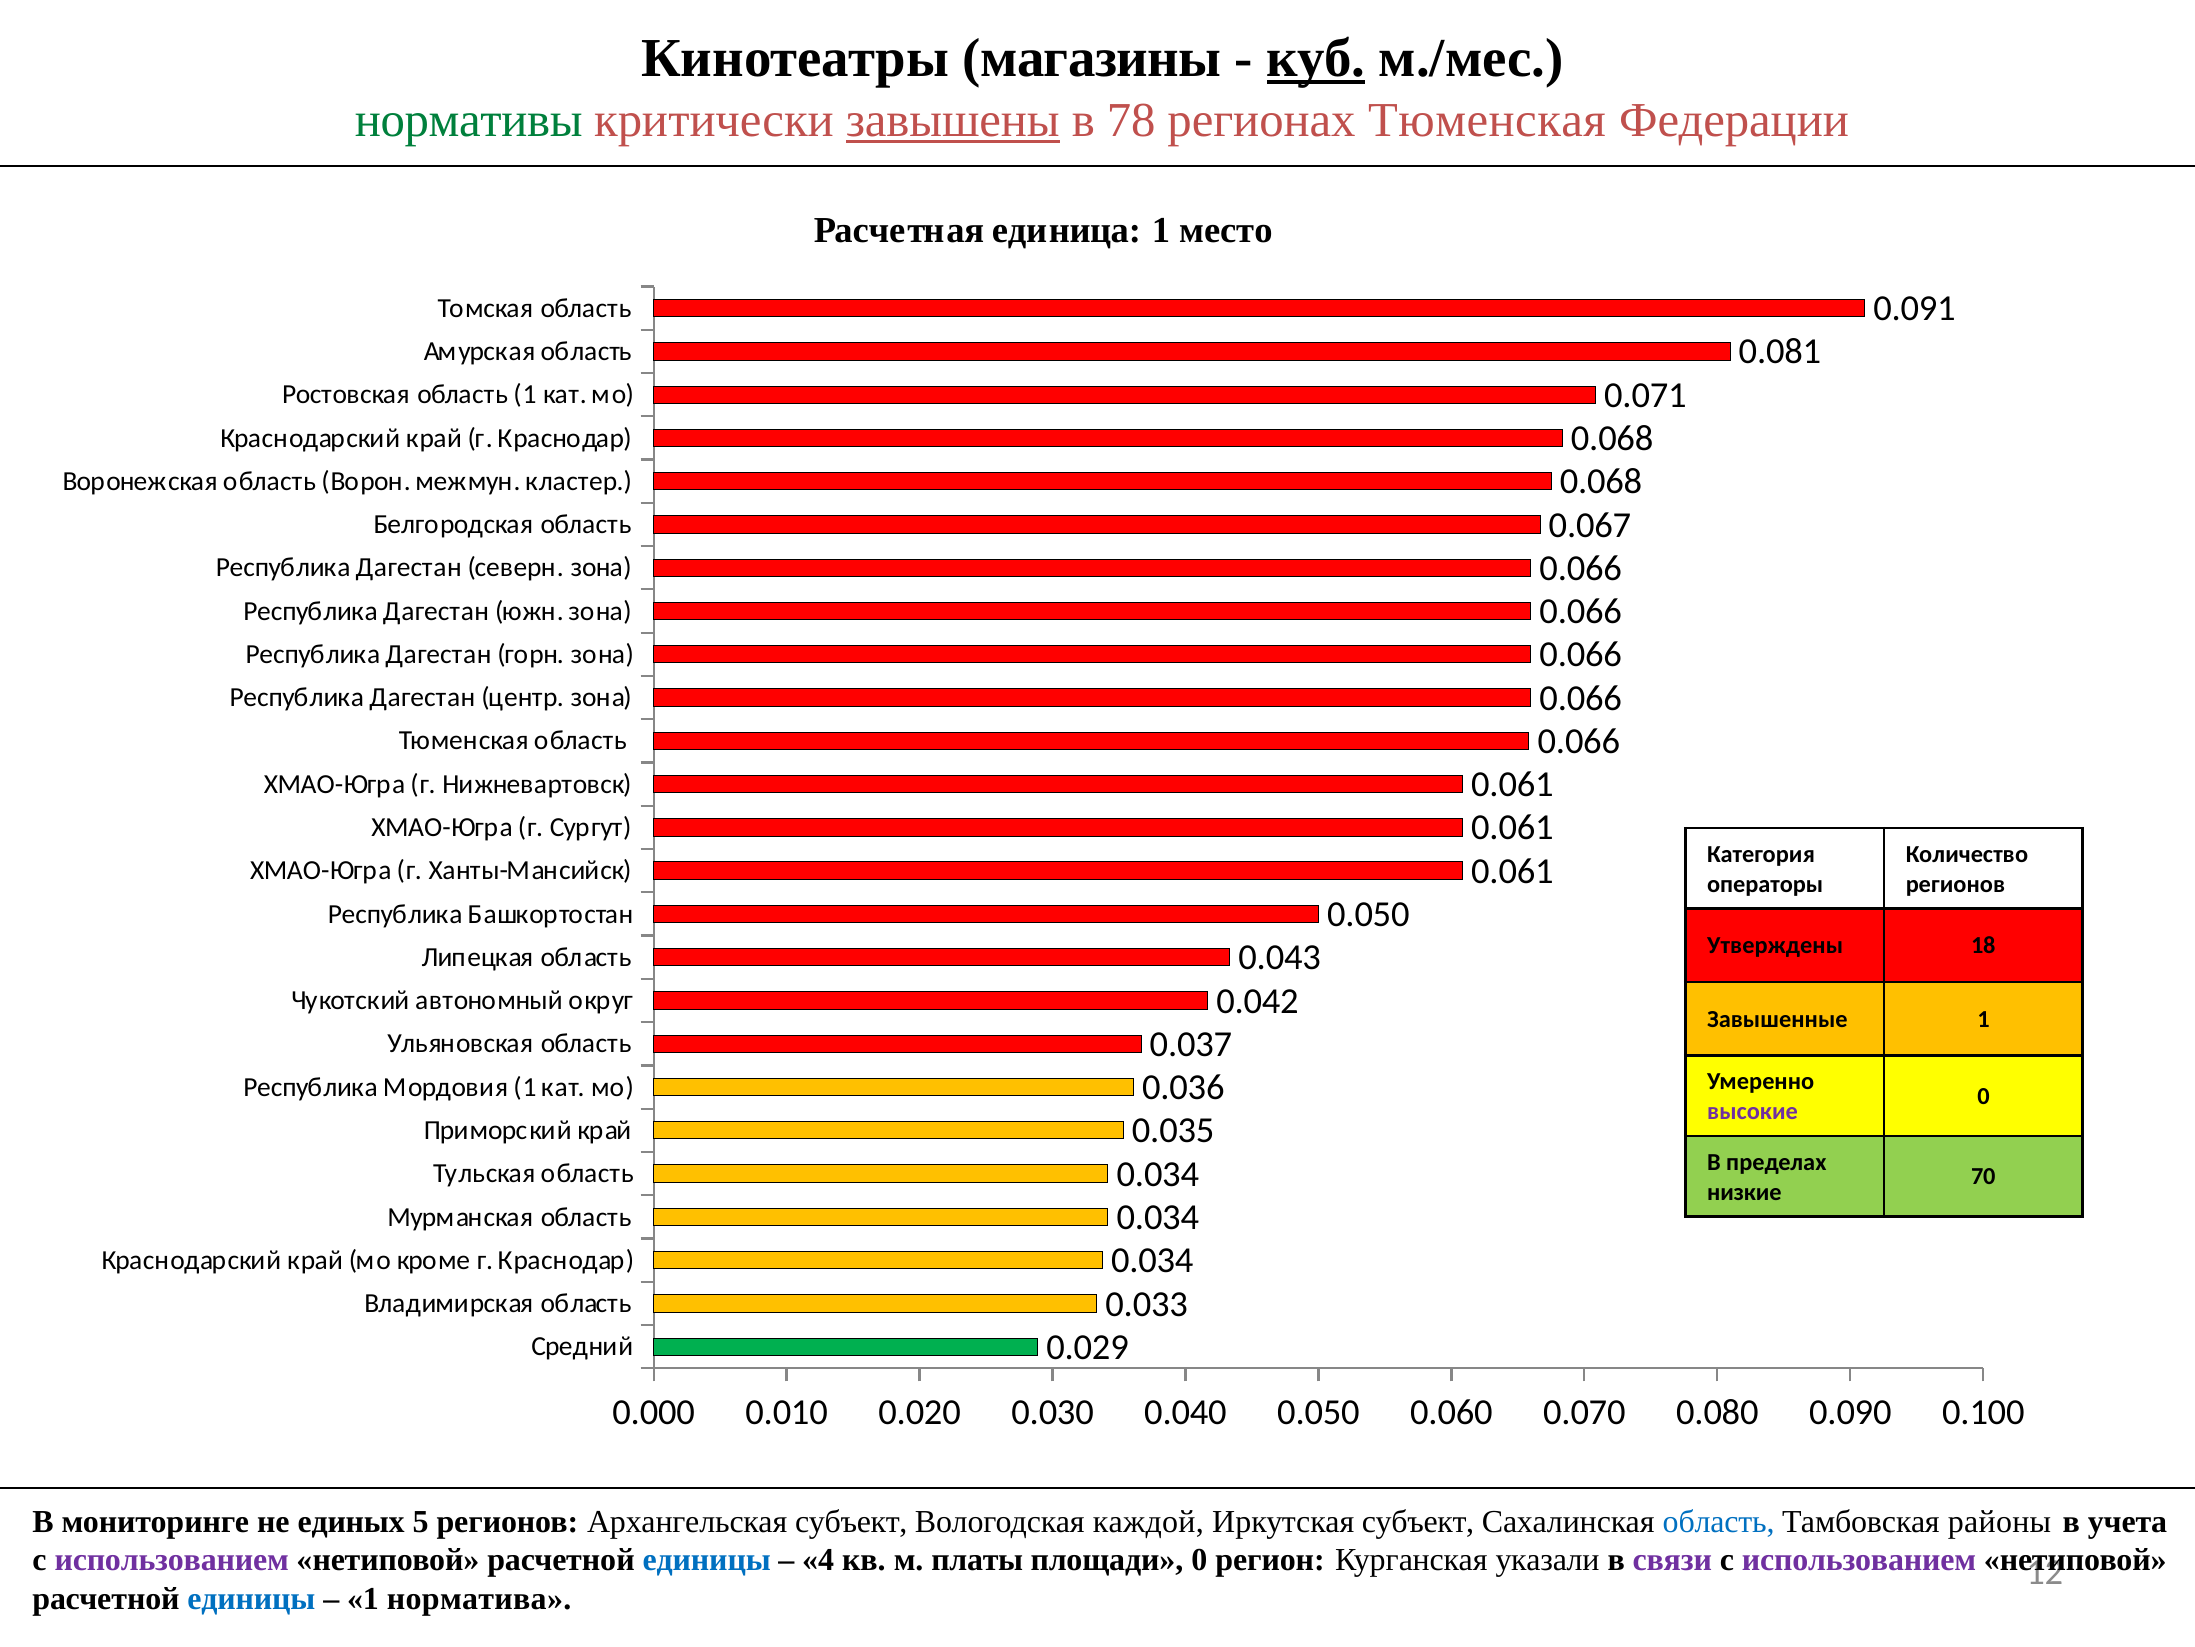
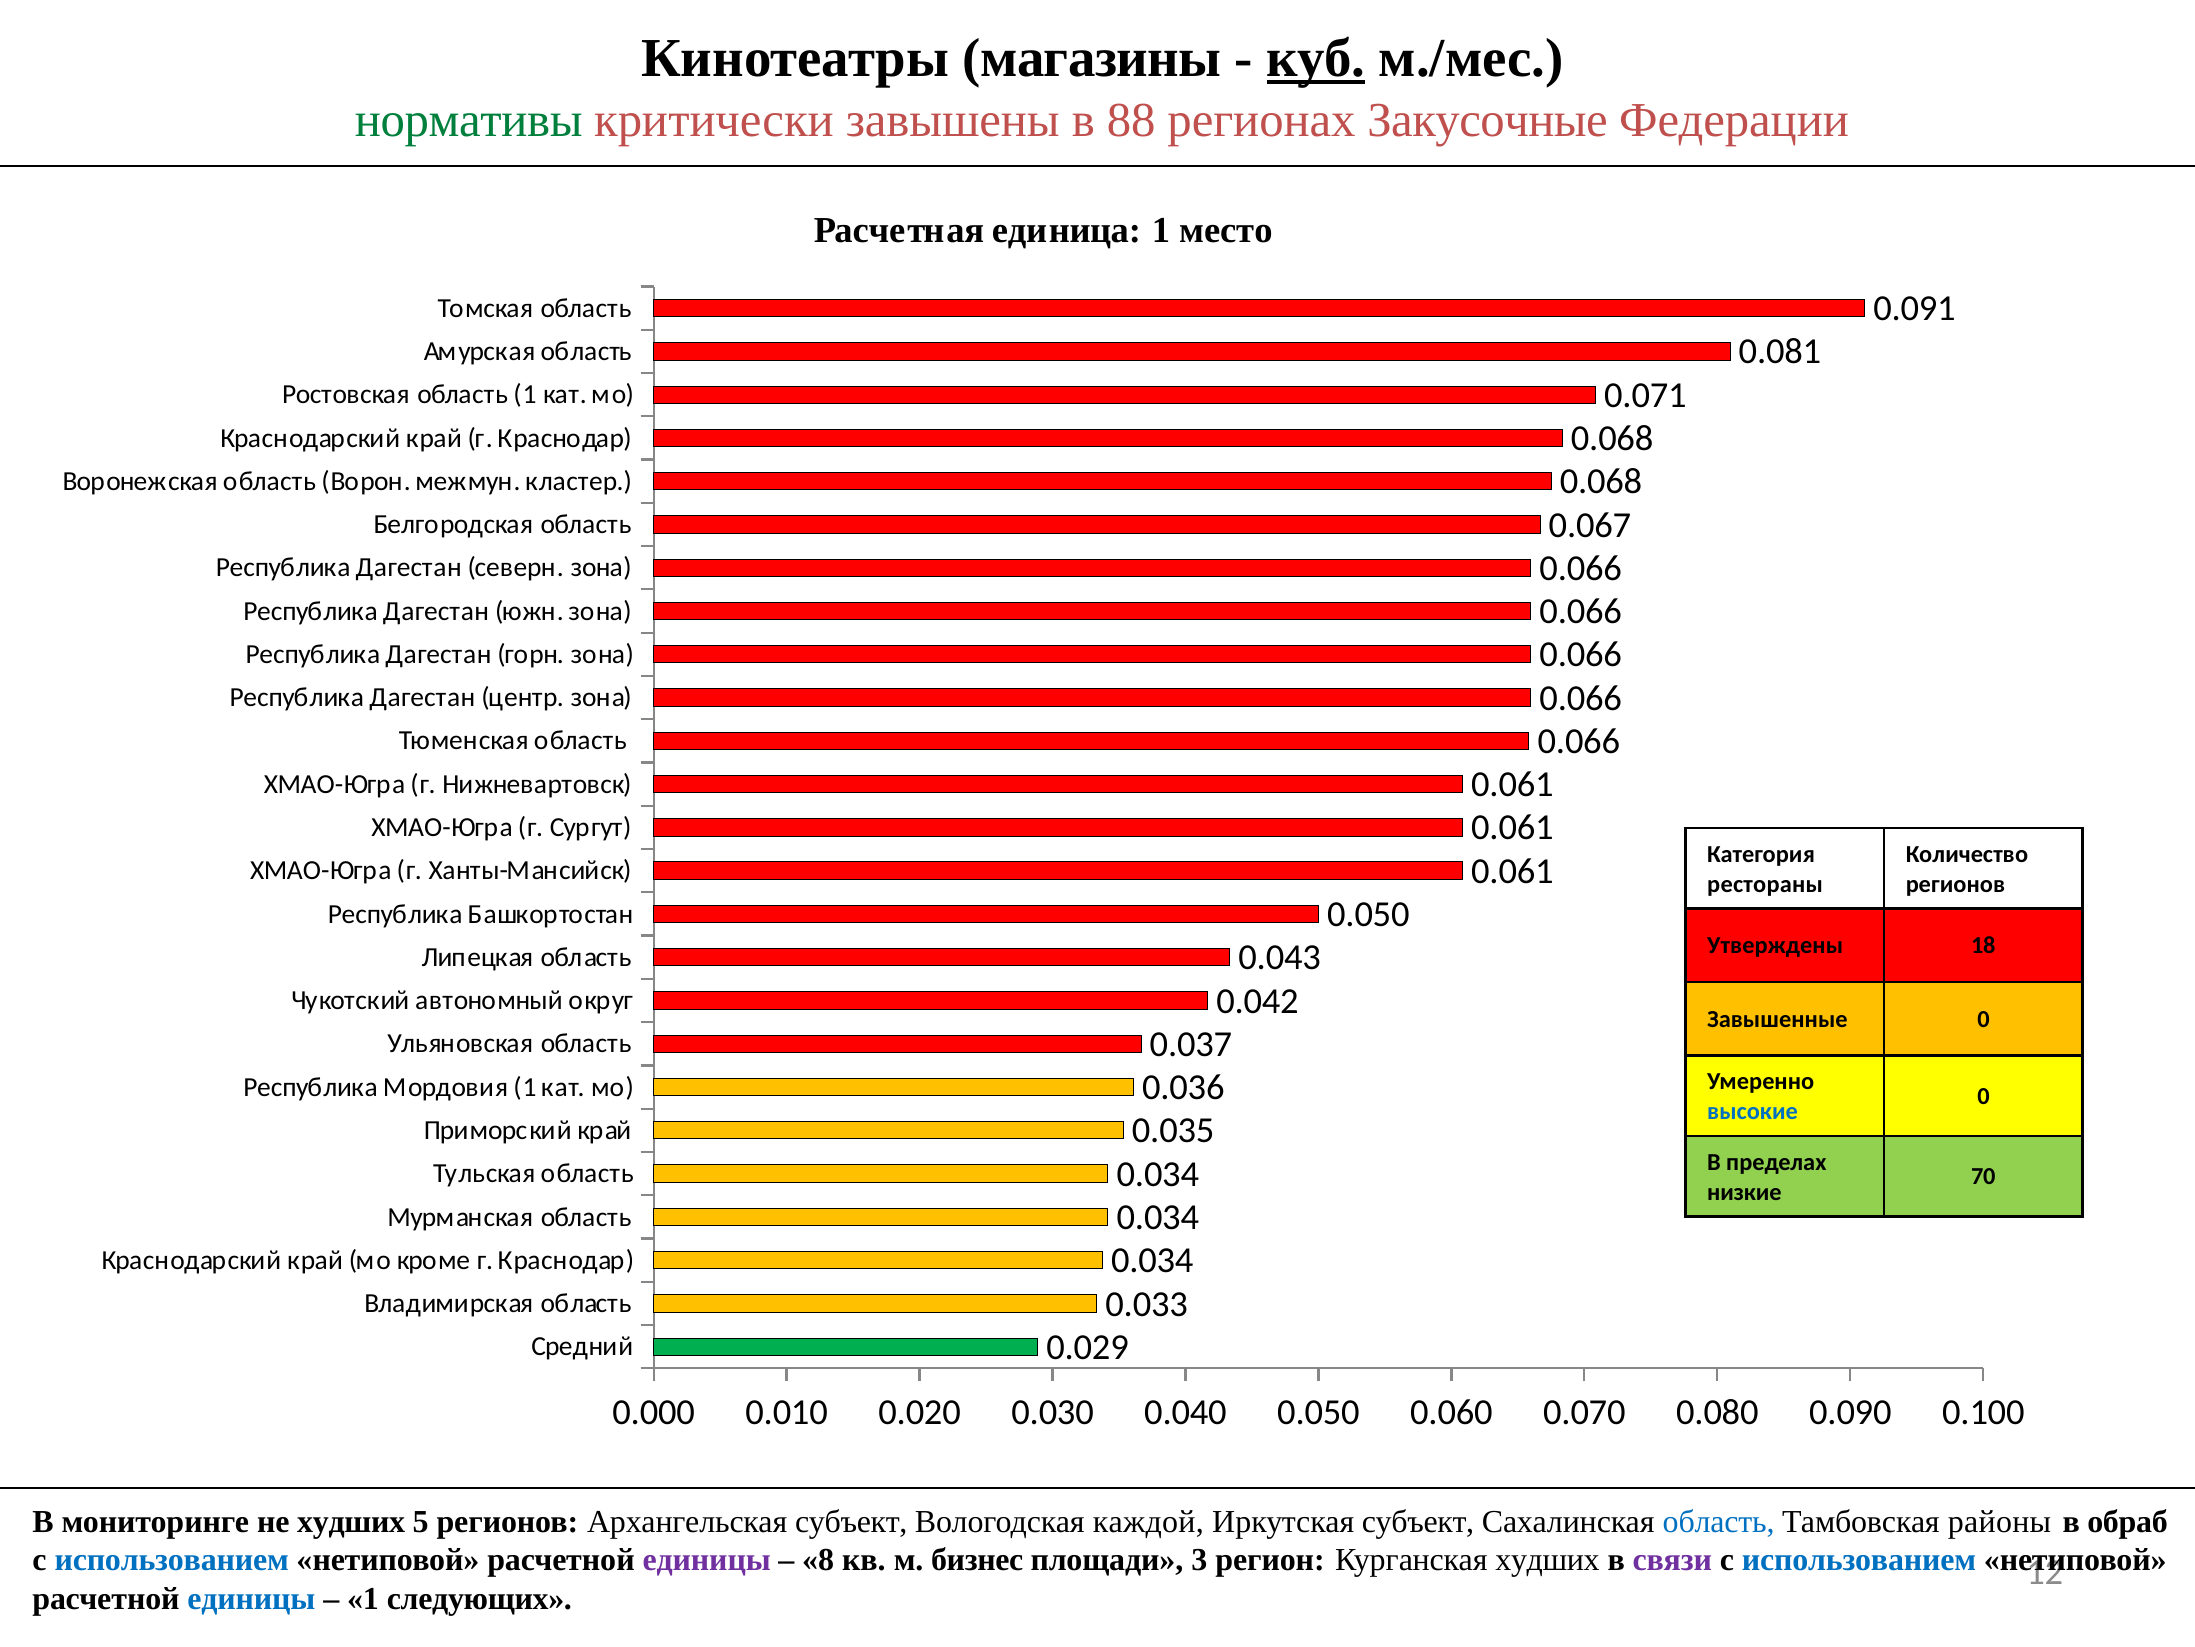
завышены underline: present -> none
78: 78 -> 88
регионах Тюменская: Тюменская -> Закусочные
операторы: операторы -> рестораны
Завышенные 1: 1 -> 0
высокие colour: purple -> blue
не единых: единых -> худших
учета: учета -> обраб
использованием at (172, 1559) colour: purple -> blue
единицы at (707, 1559) colour: blue -> purple
4: 4 -> 8
платы: платы -> бизнес
площади 0: 0 -> 3
Курганская указали: указали -> худших
использованием at (1859, 1559) colour: purple -> blue
норматива: норматива -> следующих
